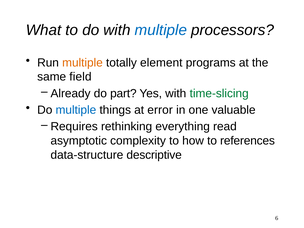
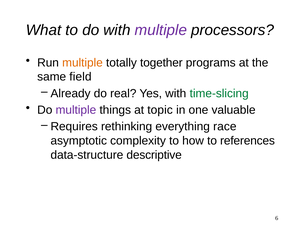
multiple at (161, 30) colour: blue -> purple
element: element -> together
part: part -> real
multiple at (76, 110) colour: blue -> purple
error: error -> topic
read: read -> race
